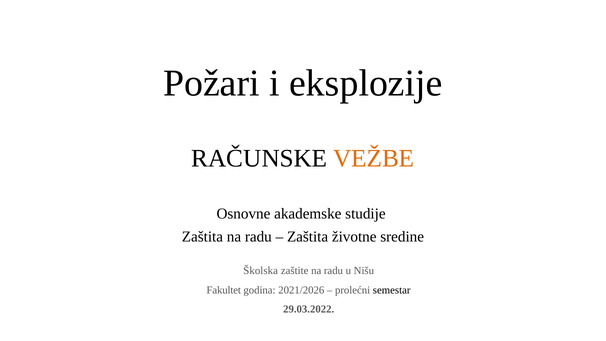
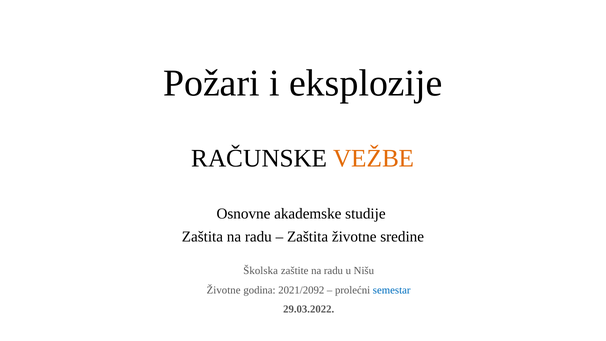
Fakultet at (224, 290): Fakultet -> Životne
2021/2026: 2021/2026 -> 2021/2092
semestar colour: black -> blue
